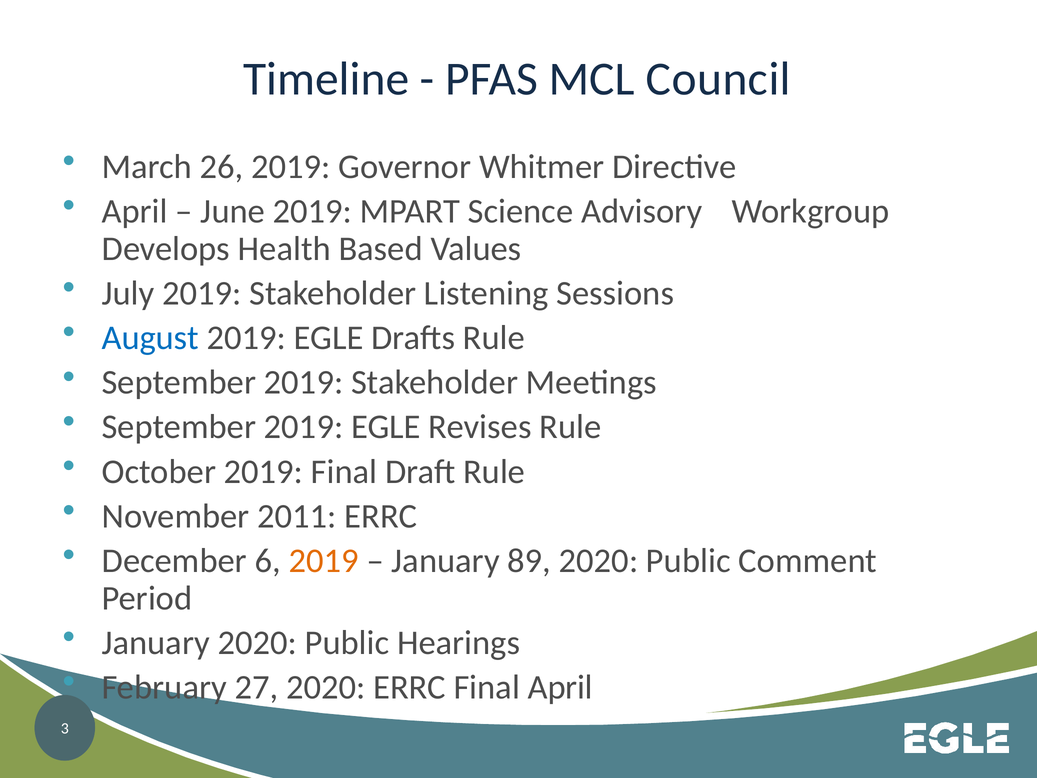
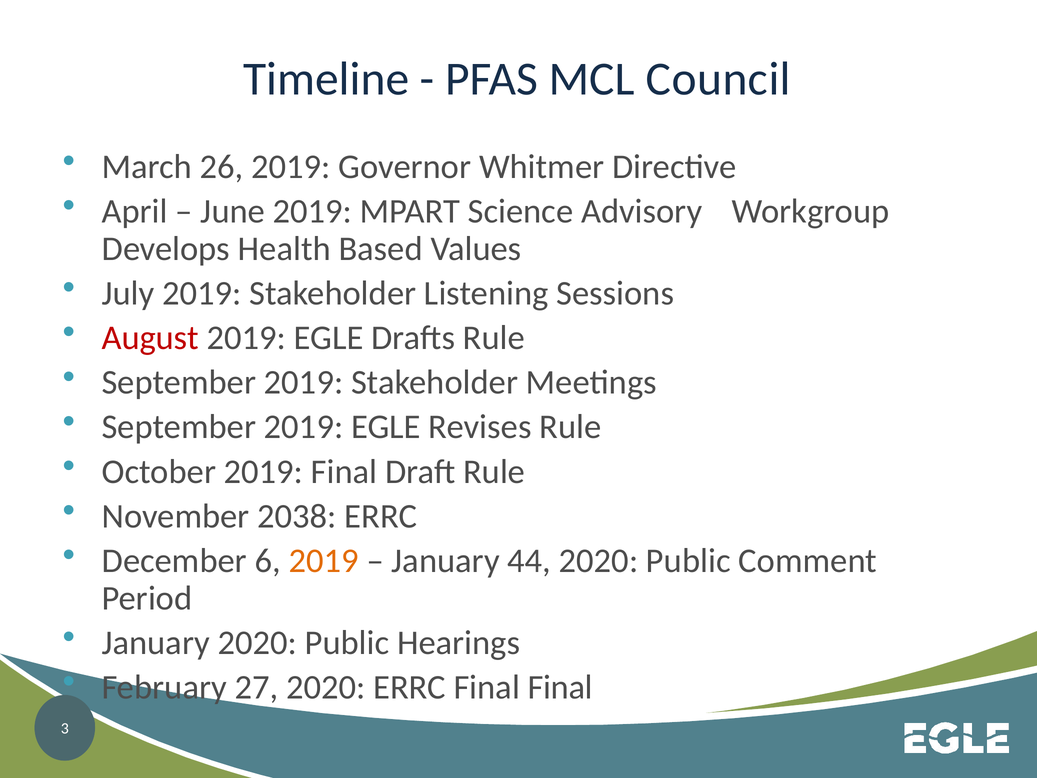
August colour: blue -> red
2011: 2011 -> 2038
89: 89 -> 44
Final April: April -> Final
